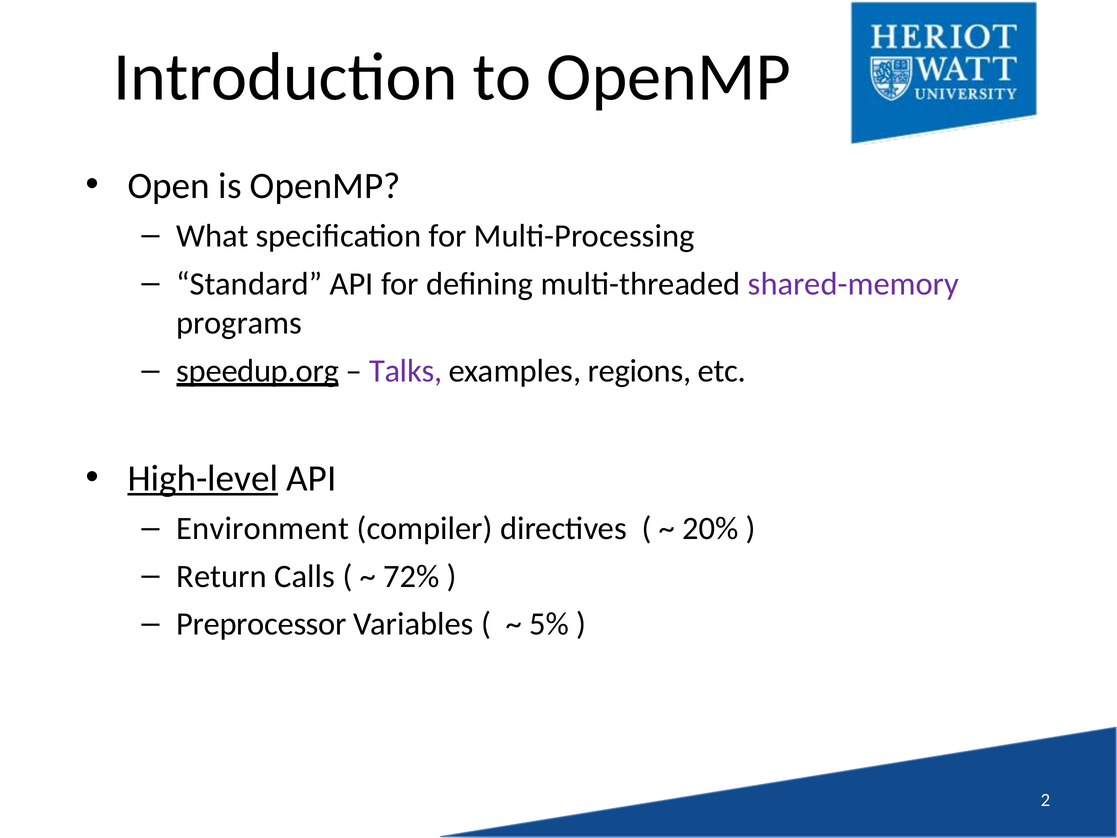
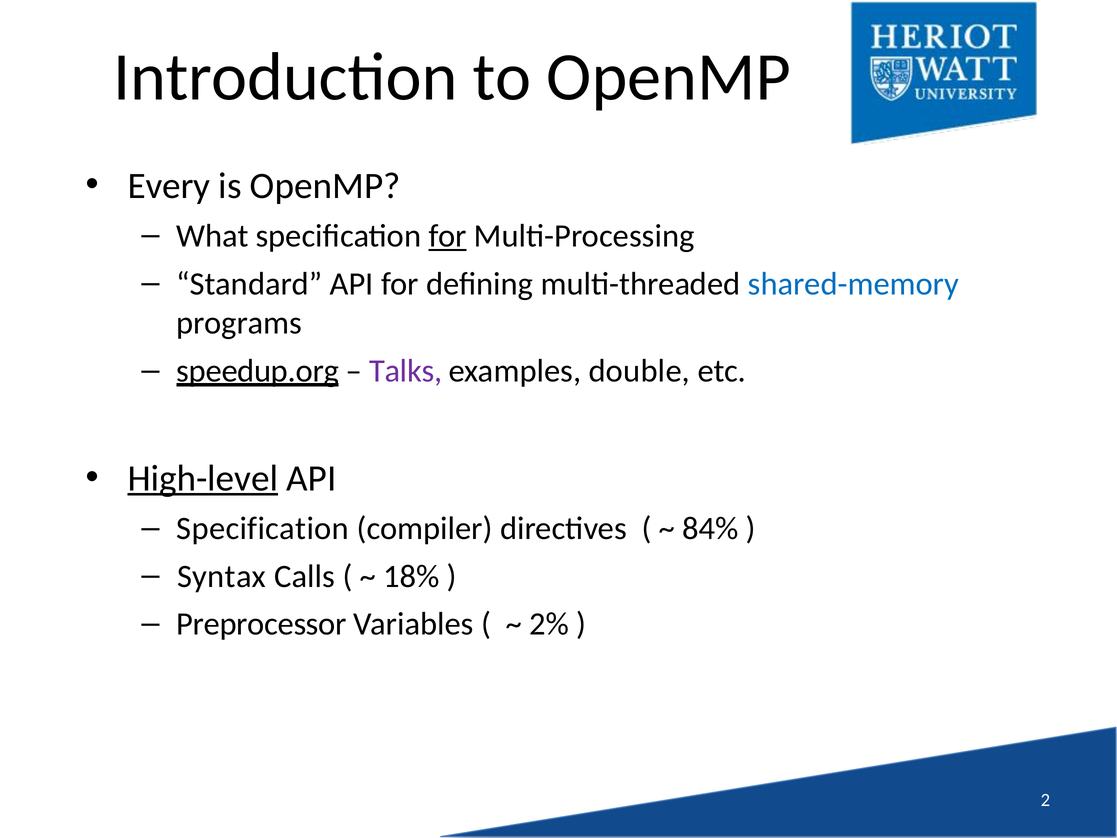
Open: Open -> Every
for at (448, 236) underline: none -> present
shared-memory colour: purple -> blue
regions: regions -> double
Environment at (263, 528): Environment -> Specification
20%: 20% -> 84%
Return: Return -> Syntax
72%: 72% -> 18%
5%: 5% -> 2%
